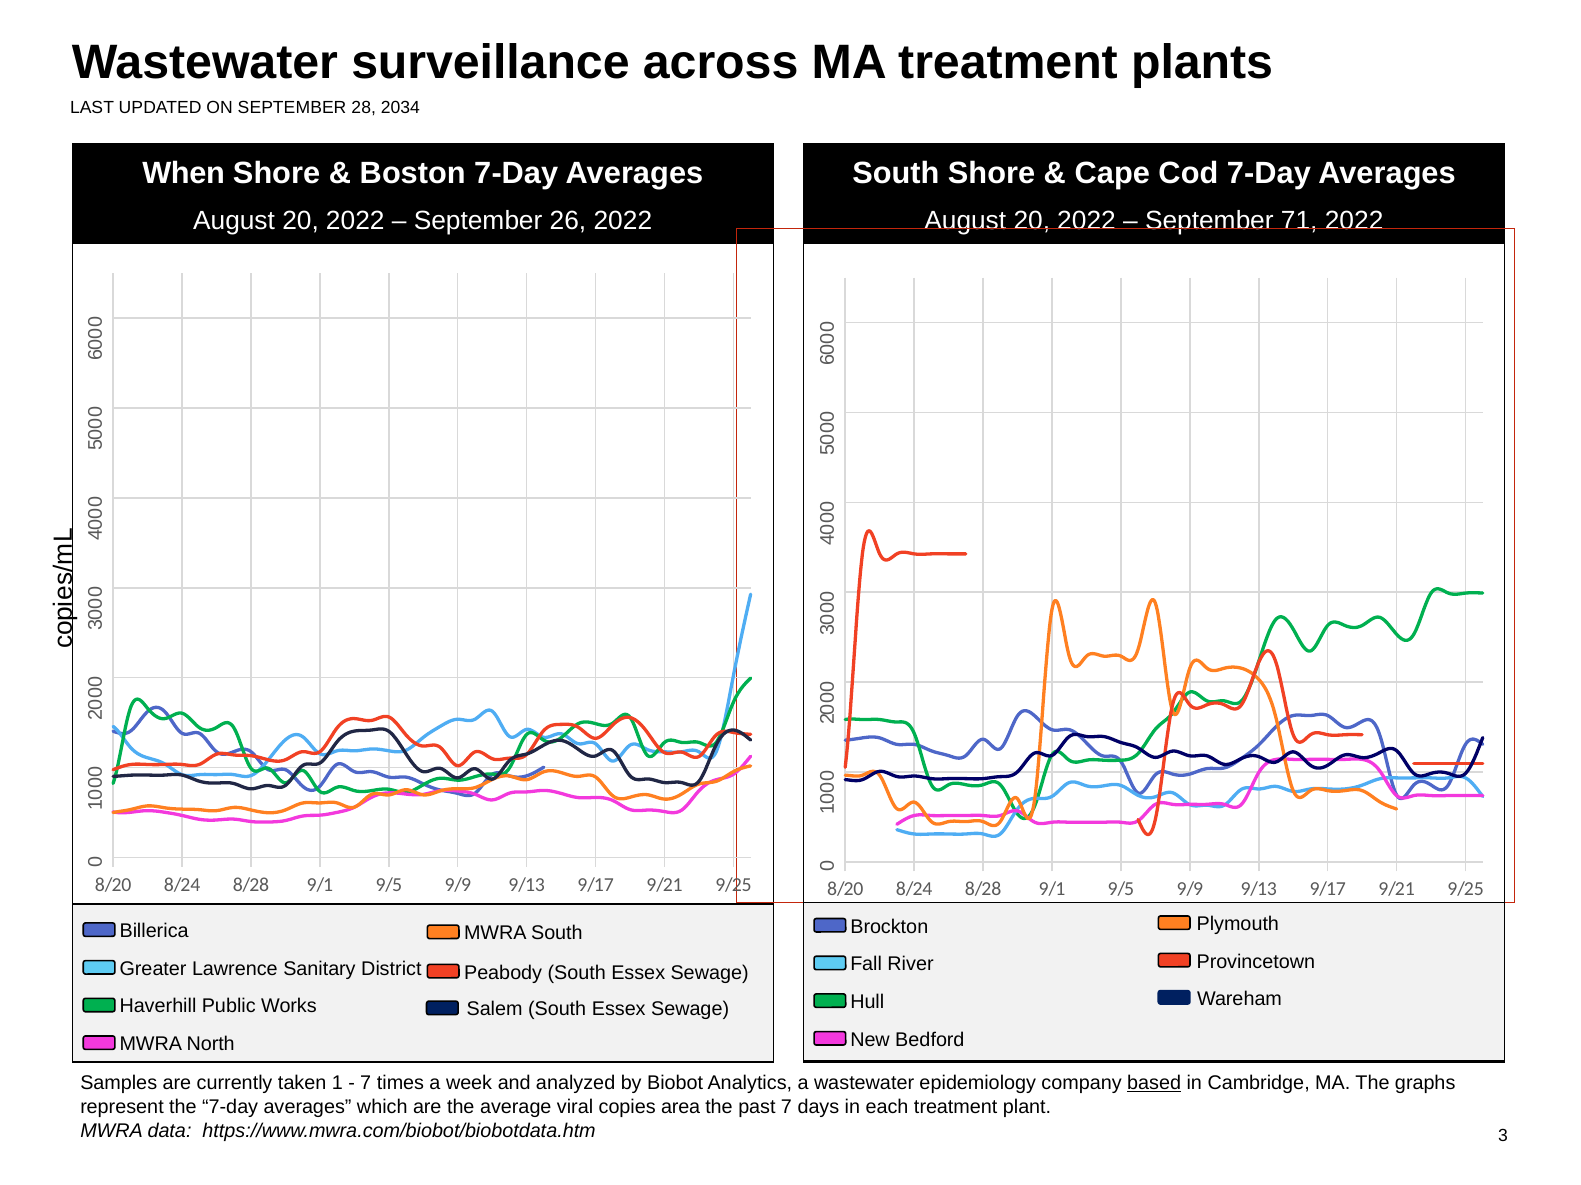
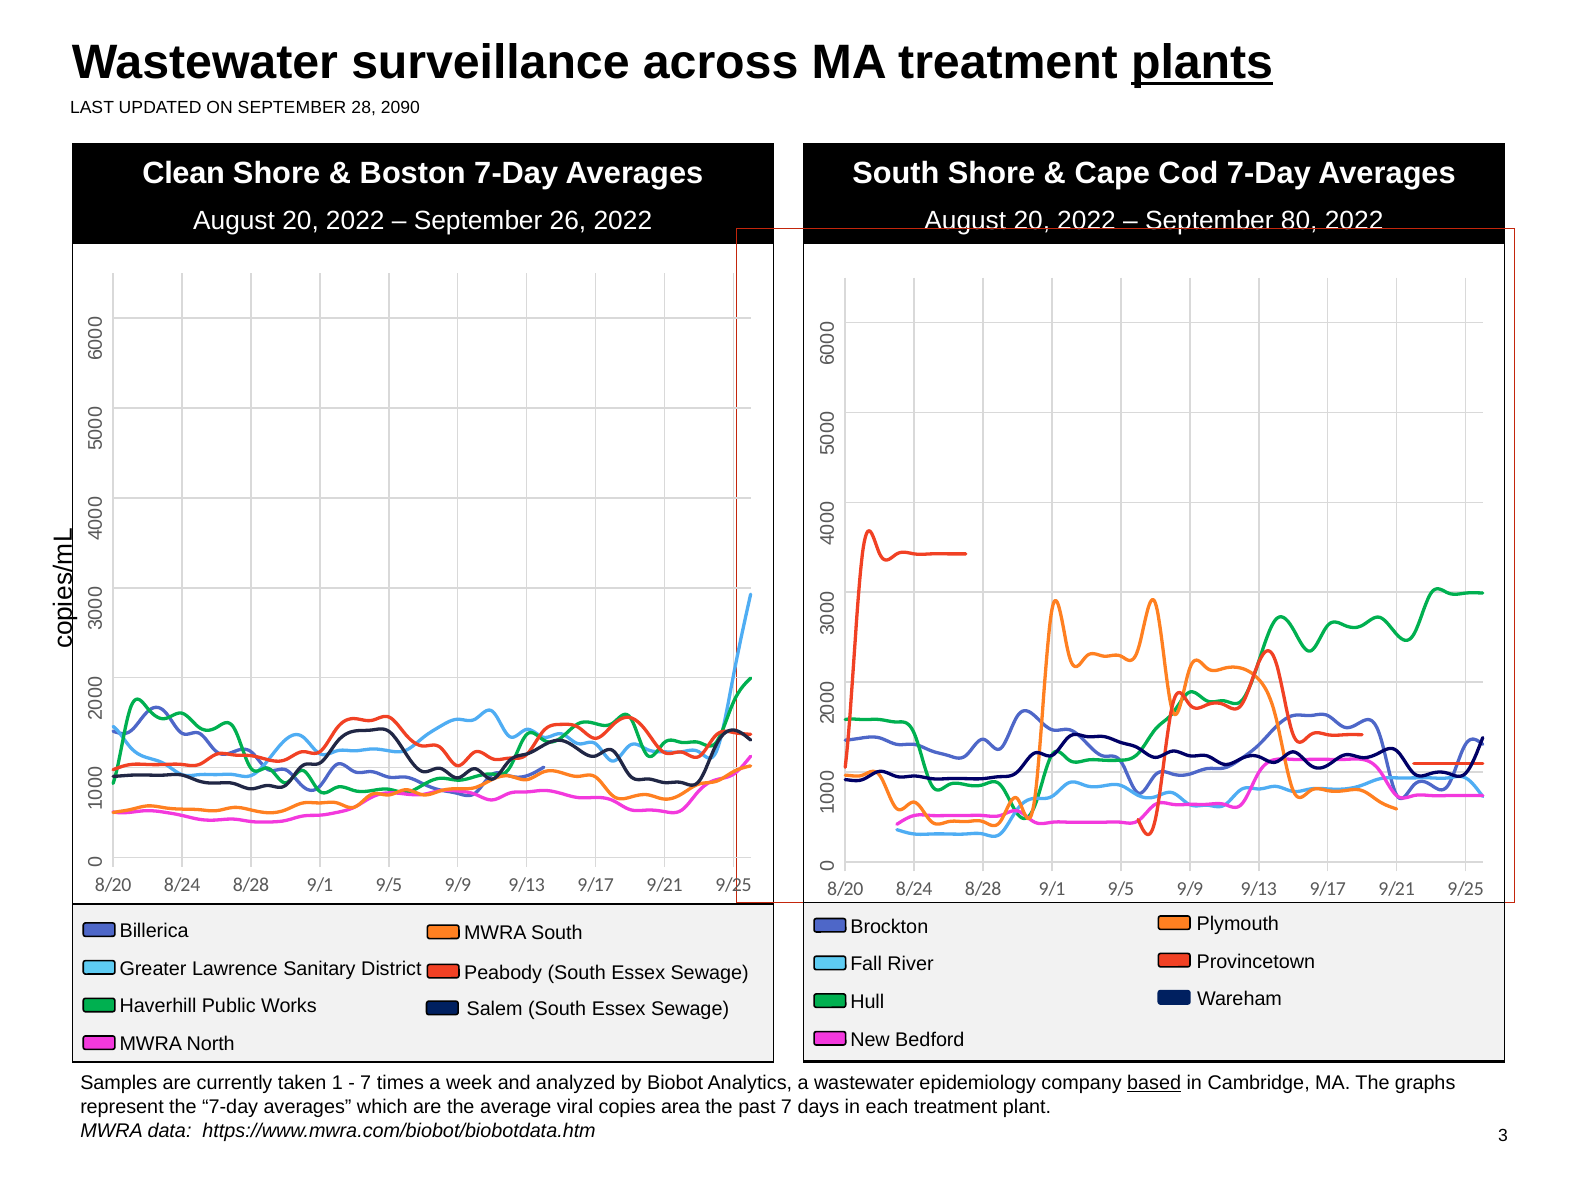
plants underline: none -> present
2034: 2034 -> 2090
When: When -> Clean
71: 71 -> 80
